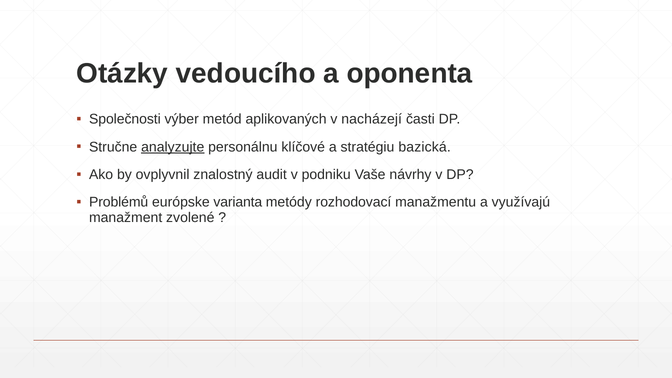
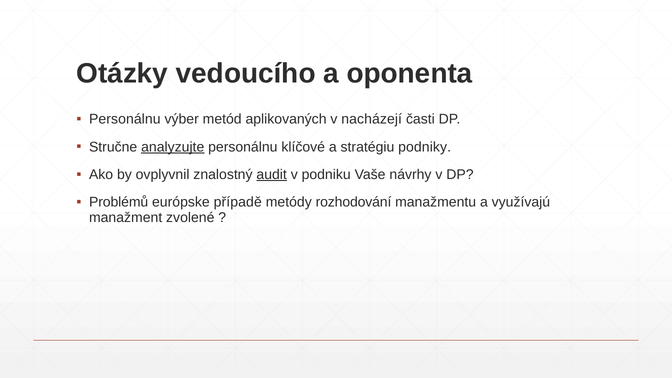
Společnosti at (125, 119): Společnosti -> Personálnu
bazická: bazická -> podniky
audit underline: none -> present
varianta: varianta -> případě
rozhodovací: rozhodovací -> rozhodování
